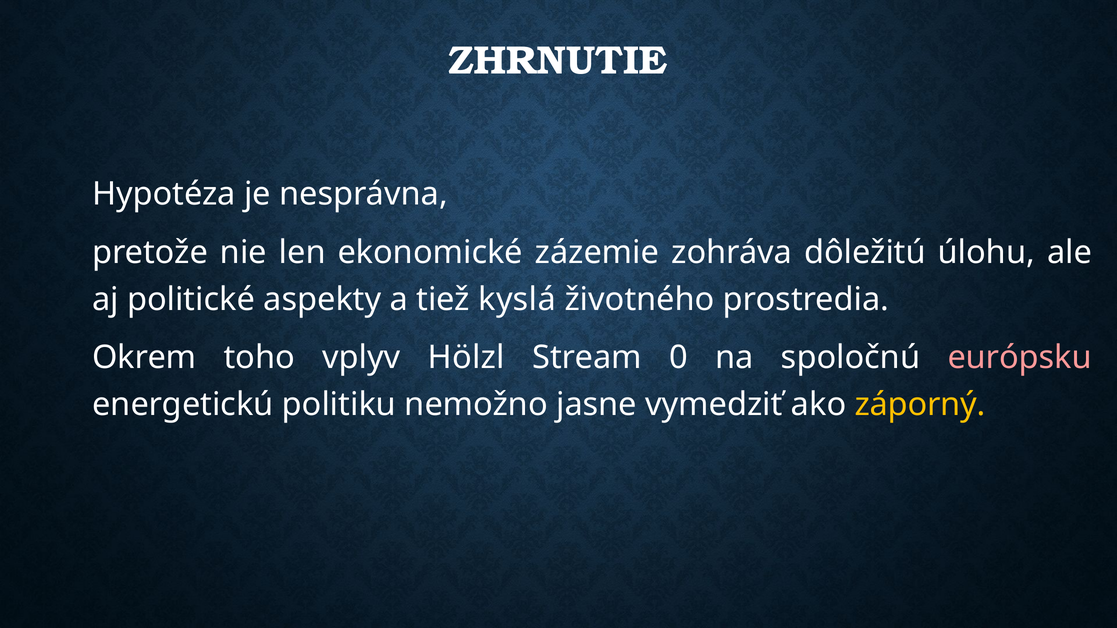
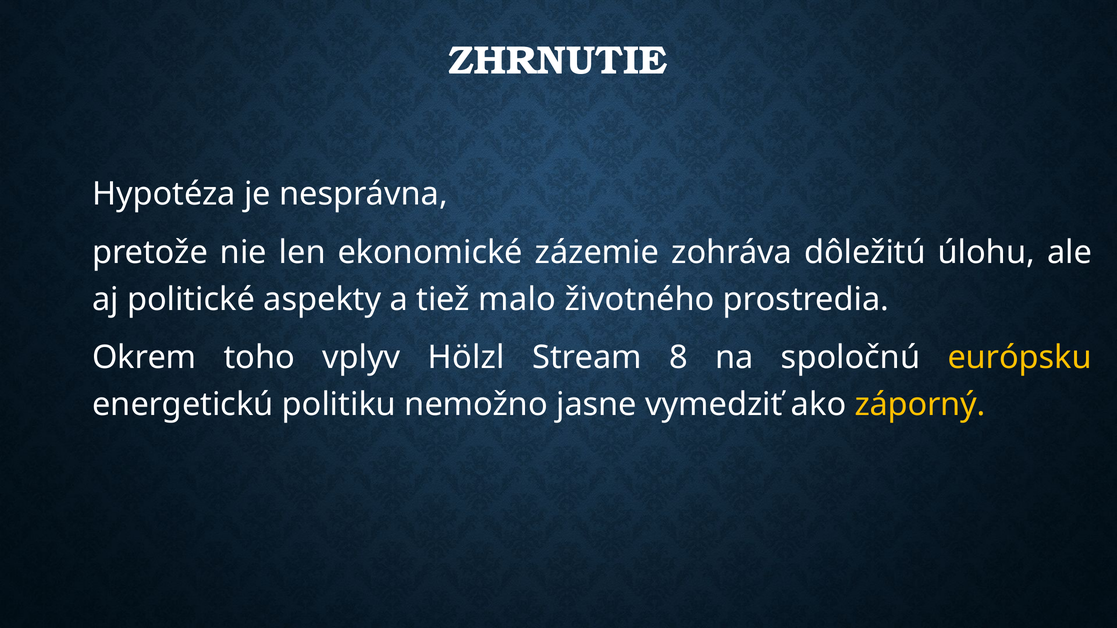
kyslá: kyslá -> malo
0: 0 -> 8
európsku colour: pink -> yellow
